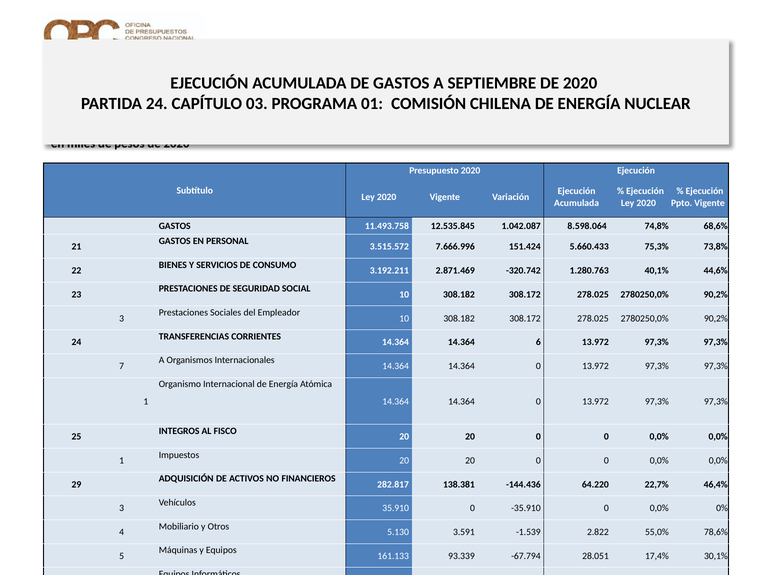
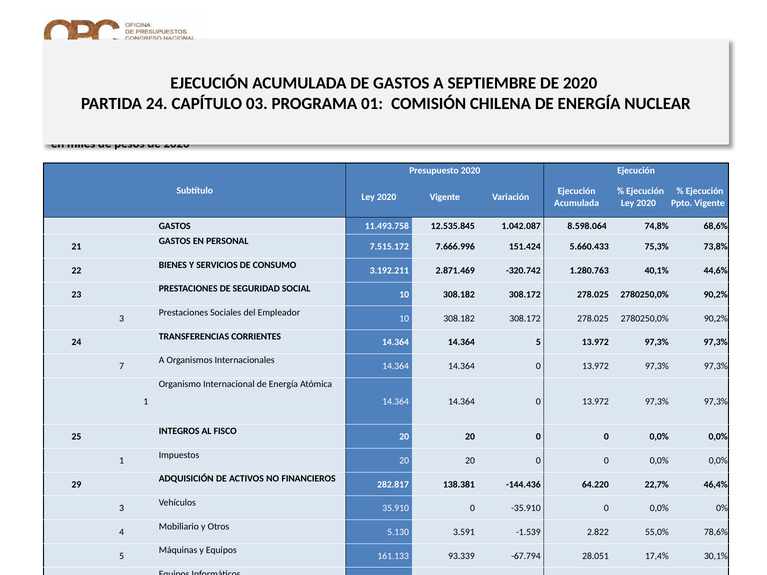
3.515.572: 3.515.572 -> 7.515.172
14.364 6: 6 -> 5
